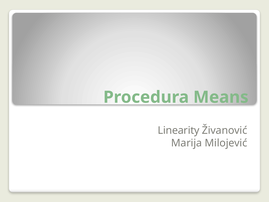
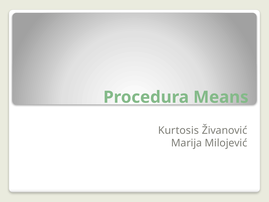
Linearity: Linearity -> Kurtosis
